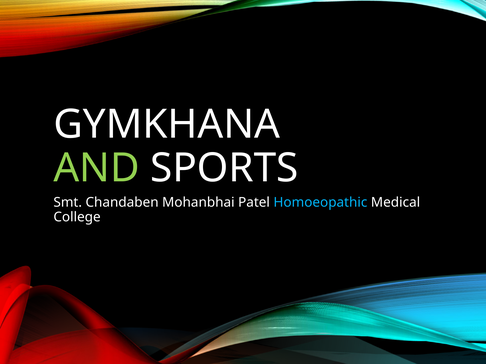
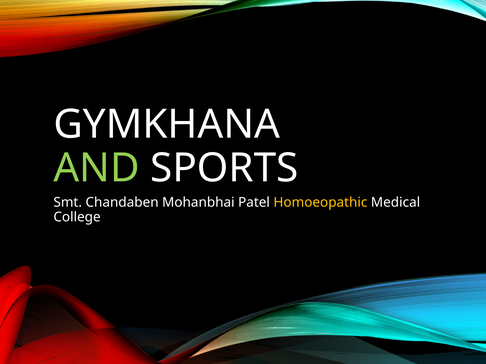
Homoeopathic colour: light blue -> yellow
